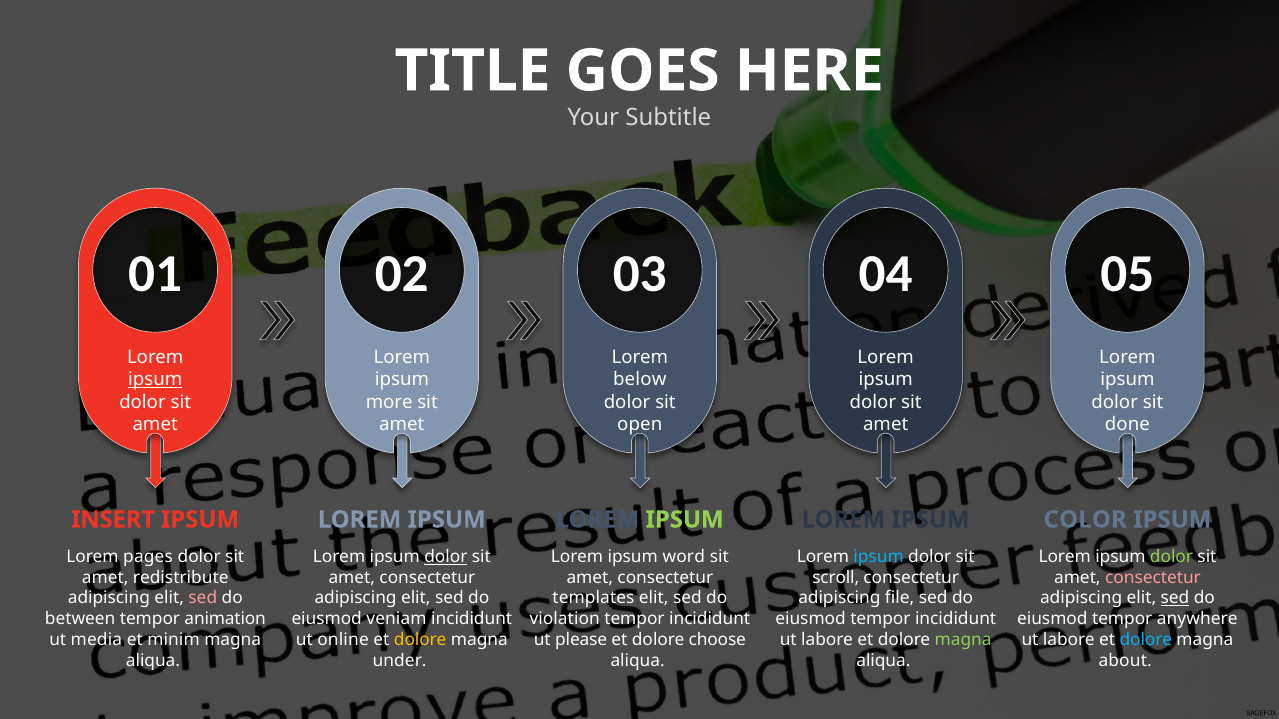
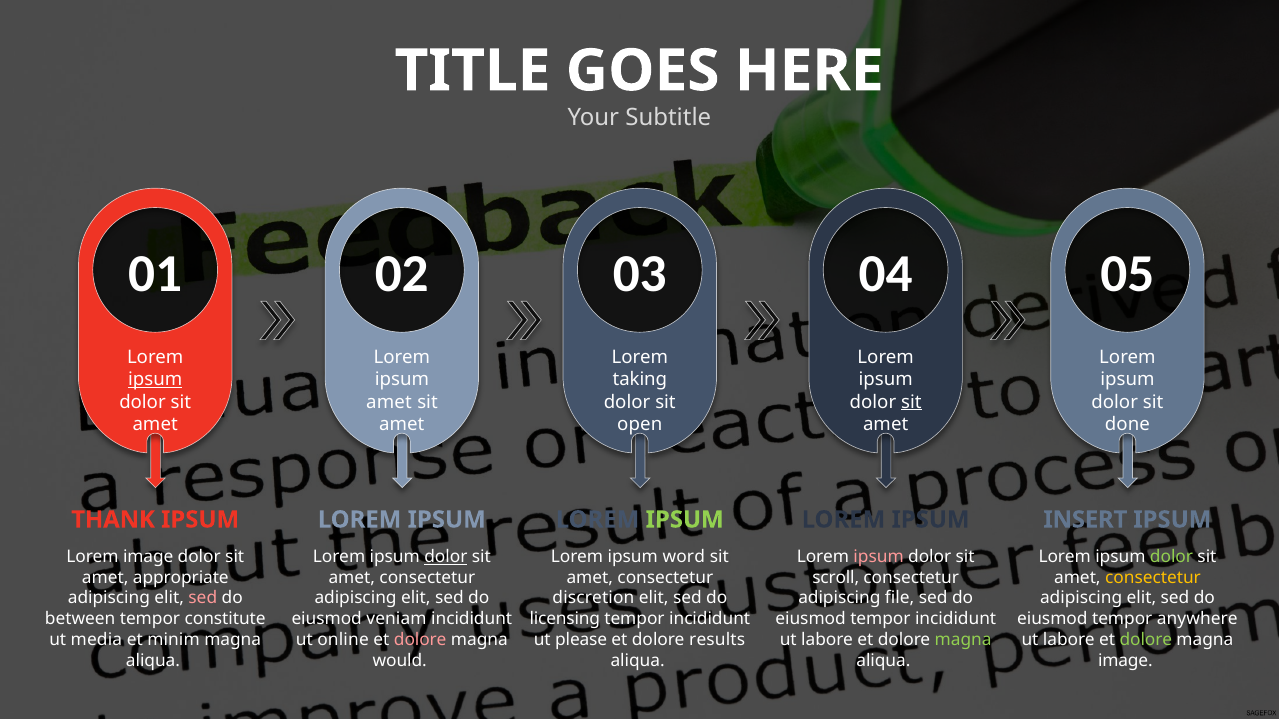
below: below -> taking
more at (389, 402): more -> amet
sit at (911, 402) underline: none -> present
INSERT: INSERT -> THANK
COLOR: COLOR -> INSERT
Lorem pages: pages -> image
ipsum at (879, 557) colour: light blue -> pink
redistribute: redistribute -> appropriate
consectetur at (1153, 578) colour: pink -> yellow
templates: templates -> discretion
sed at (1175, 599) underline: present -> none
animation: animation -> constitute
violation: violation -> licensing
dolore at (420, 640) colour: yellow -> pink
choose: choose -> results
dolore at (1146, 640) colour: light blue -> light green
under: under -> would
about at (1125, 661): about -> image
